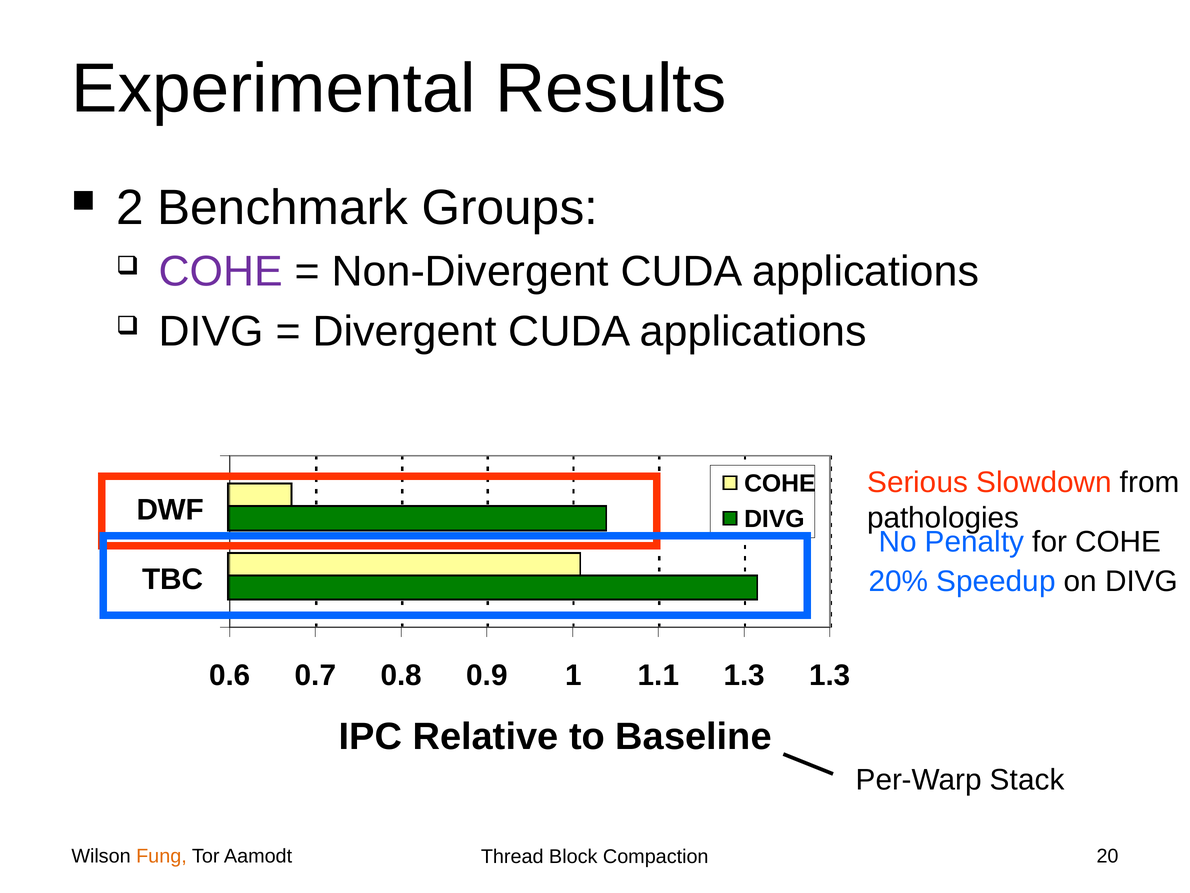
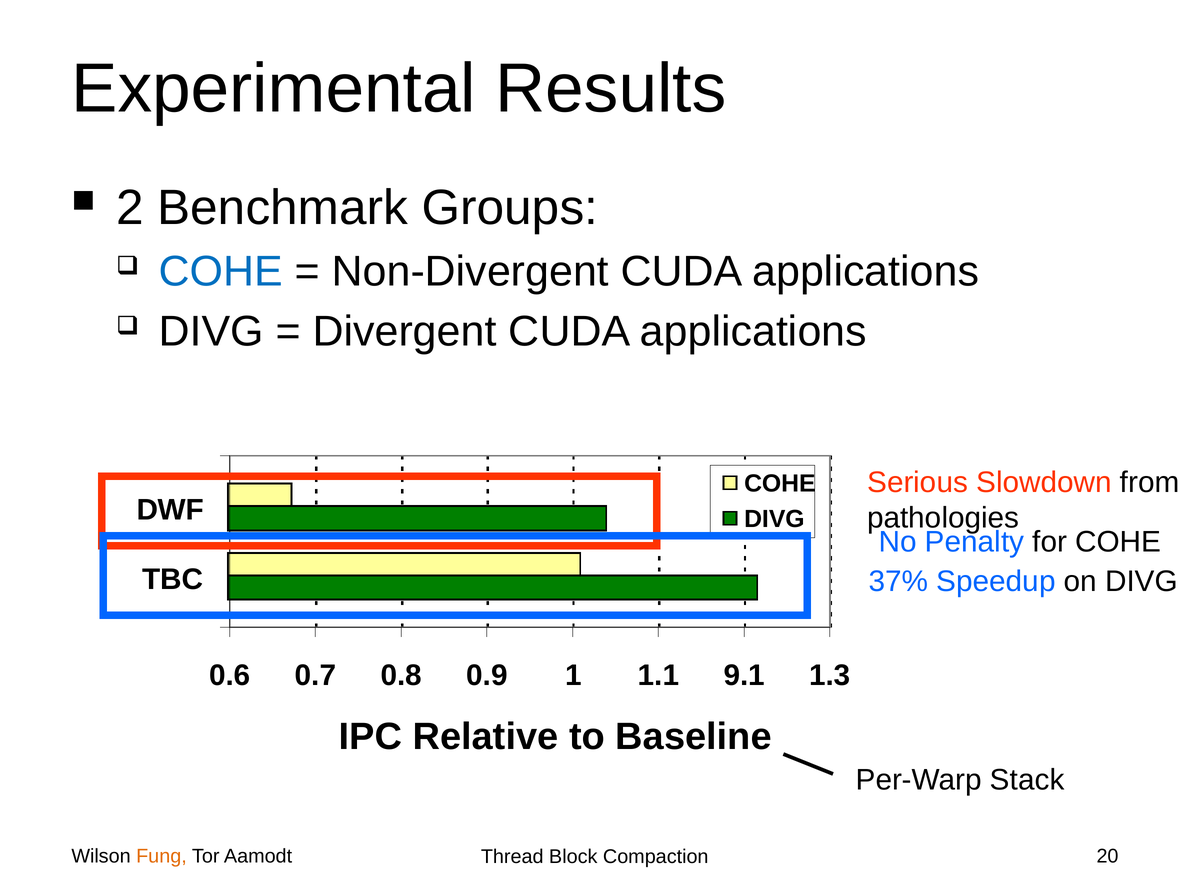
COHE at (221, 271) colour: purple -> blue
20%: 20% -> 37%
1.1 1.3: 1.3 -> 9.1
